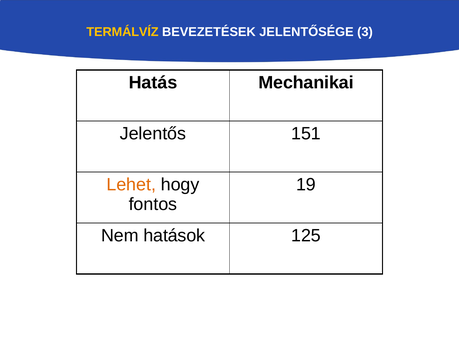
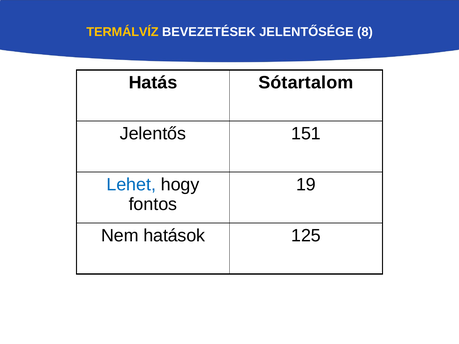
3: 3 -> 8
Mechanikai: Mechanikai -> Sótartalom
Lehet colour: orange -> blue
